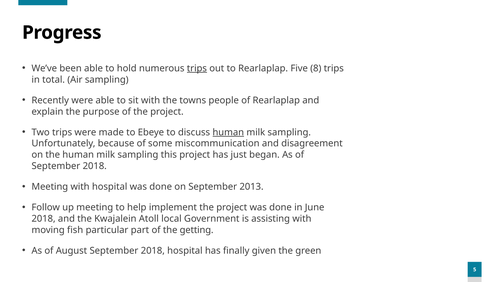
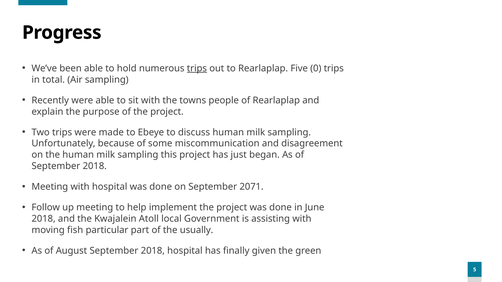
8: 8 -> 0
human at (228, 132) underline: present -> none
2013: 2013 -> 2071
getting: getting -> usually
